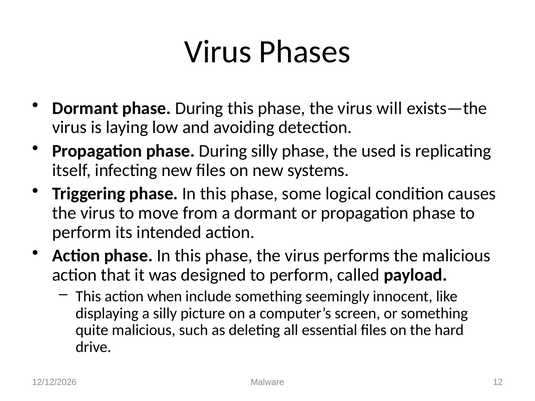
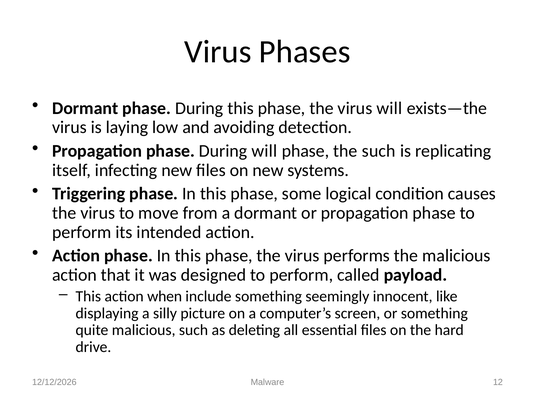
During silly: silly -> will
the used: used -> such
